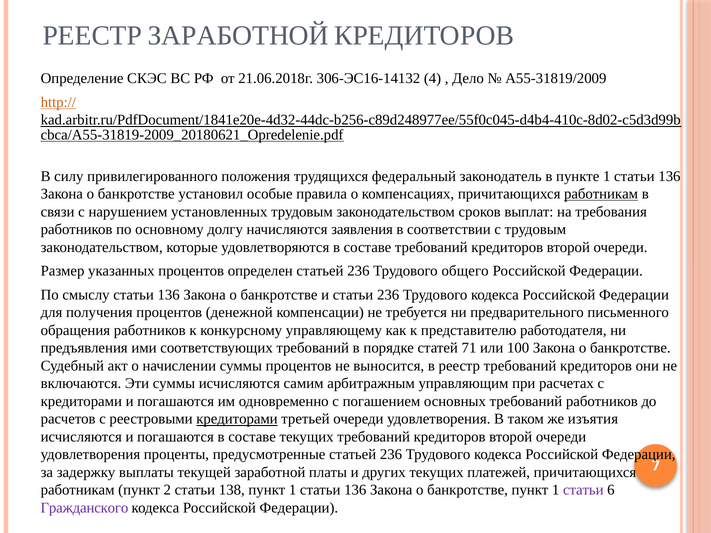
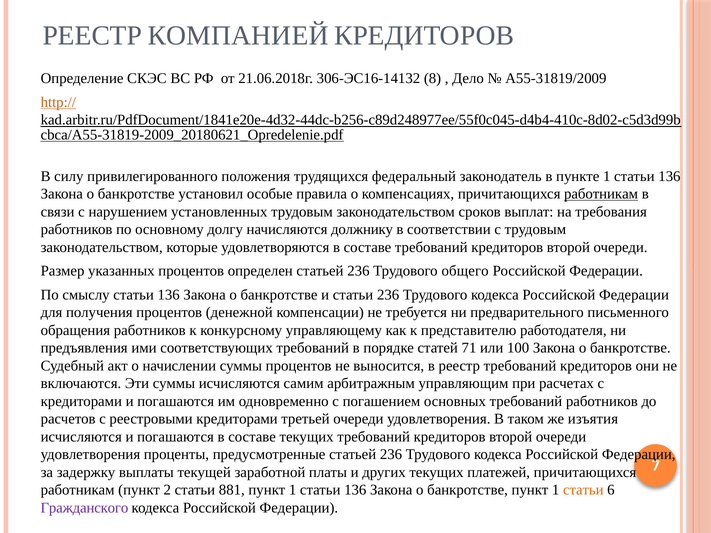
РЕЕСТР ЗАРАБОТНОЙ: ЗАРАБОТНОЙ -> КОМПАНИЕЙ
4: 4 -> 8
заявления: заявления -> должнику
кредиторами at (237, 419) underline: present -> none
138: 138 -> 881
статьи at (583, 490) colour: purple -> orange
